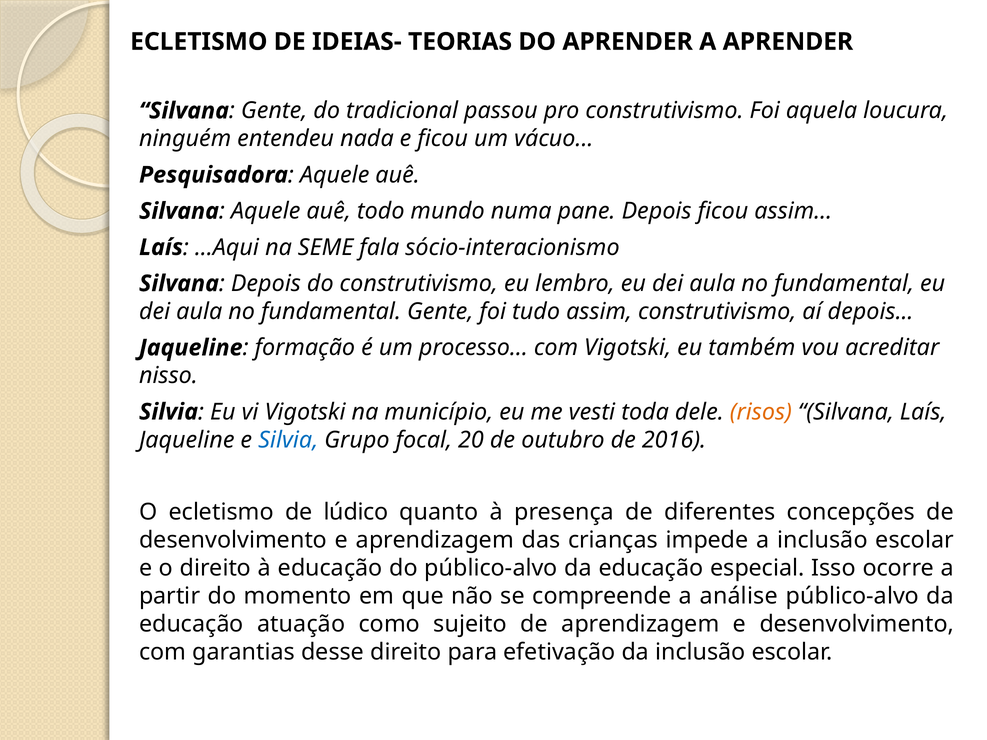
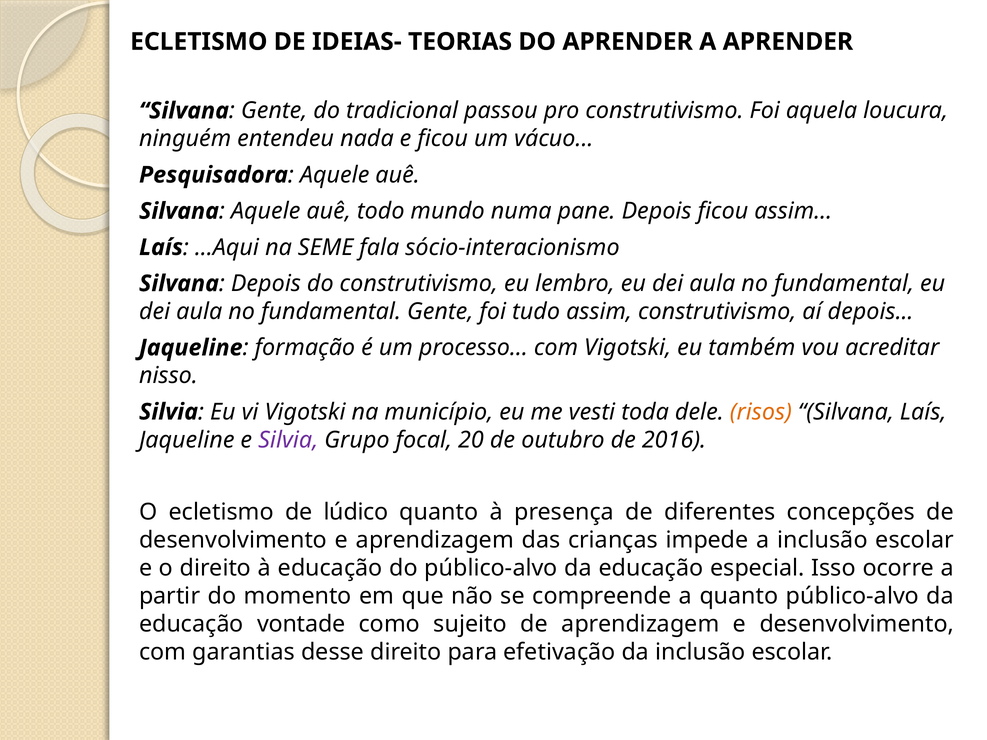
Silvia at (288, 440) colour: blue -> purple
a análise: análise -> quanto
atuação: atuação -> vontade
